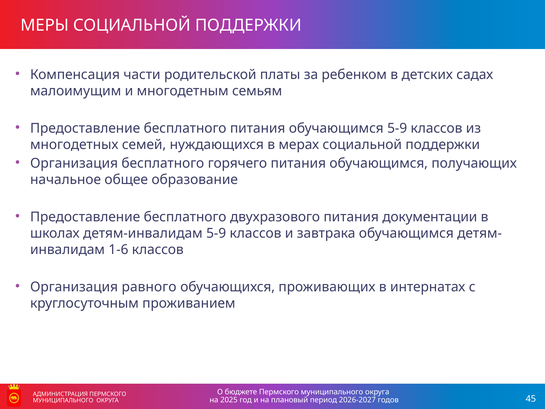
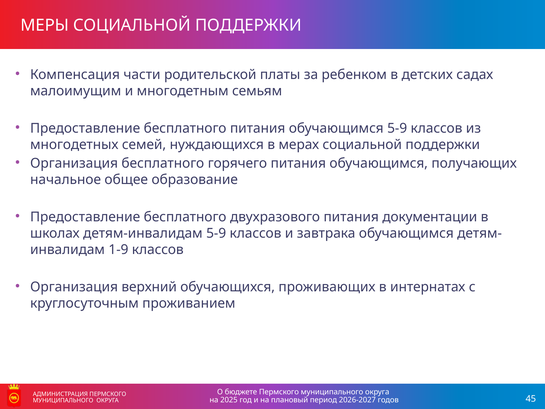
1-6: 1-6 -> 1-9
равного: равного -> верхний
